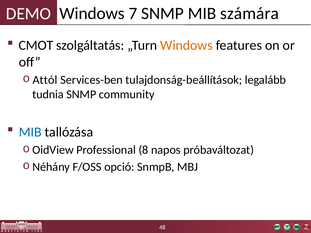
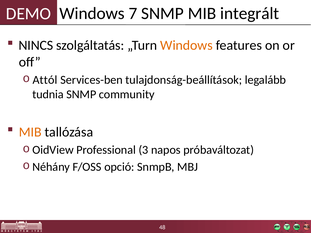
számára: számára -> integrált
CMOT: CMOT -> NINCS
MIB at (30, 132) colour: blue -> orange
8: 8 -> 3
